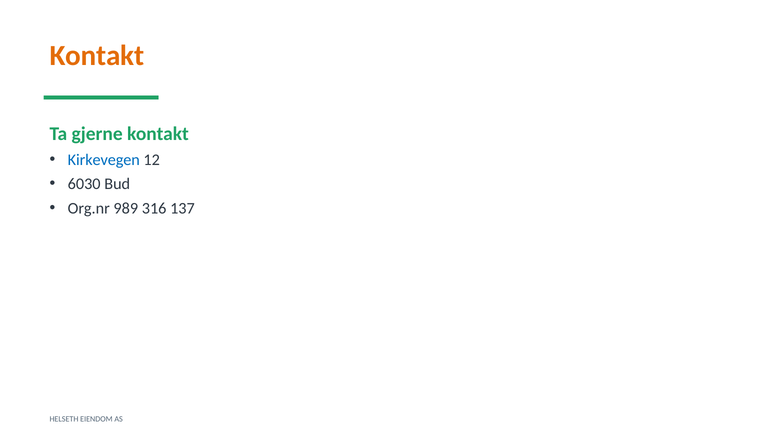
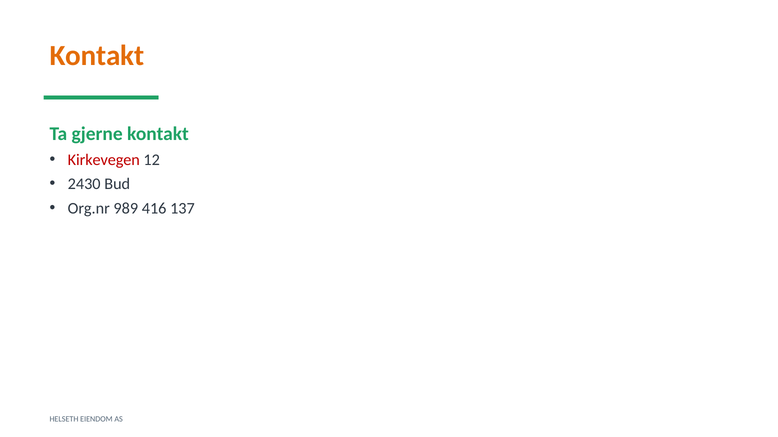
Kirkevegen colour: blue -> red
6030: 6030 -> 2430
316: 316 -> 416
